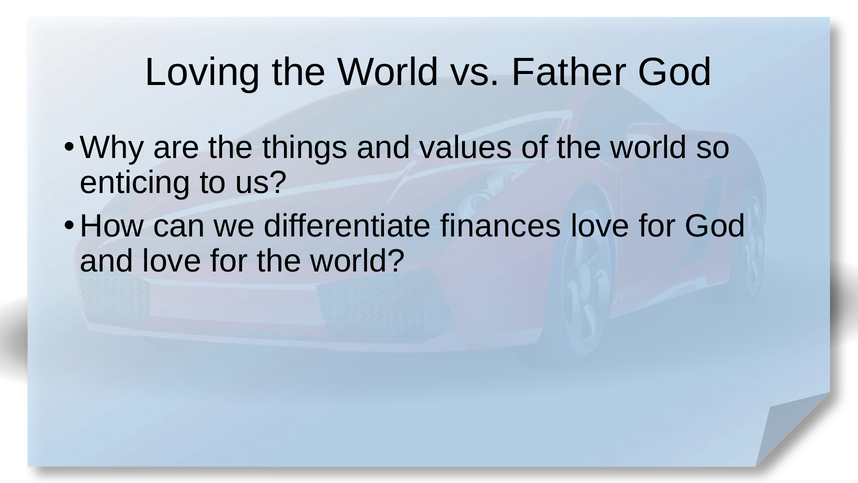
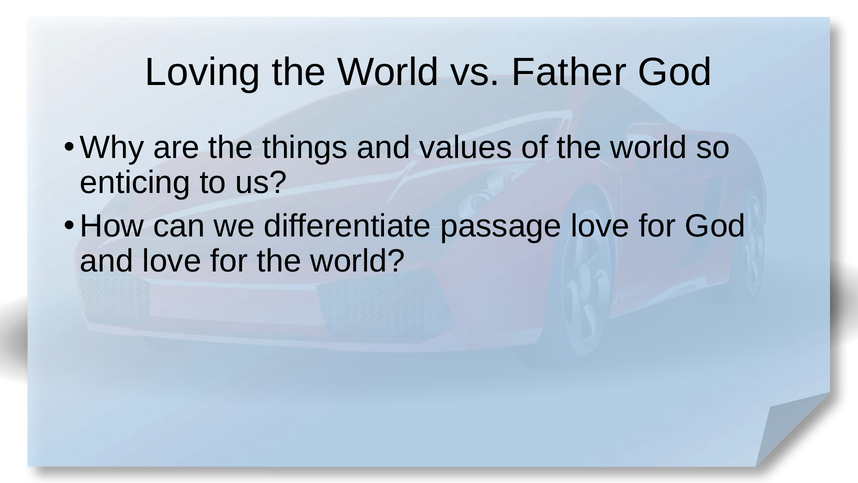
finances: finances -> passage
